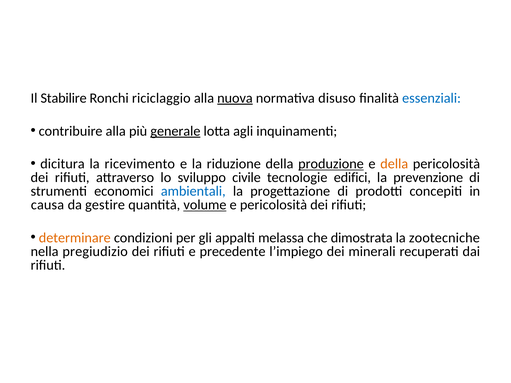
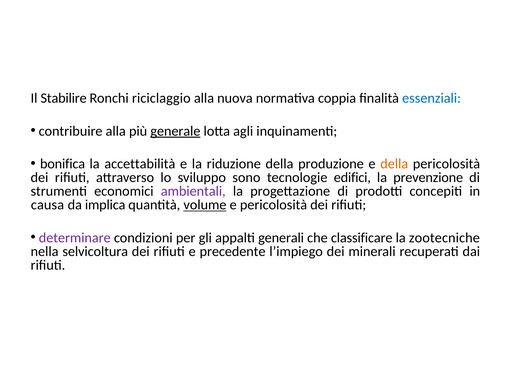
nuova underline: present -> none
disuso: disuso -> coppia
dicitura: dicitura -> bonifica
ricevimento: ricevimento -> accettabilità
produzione underline: present -> none
civile: civile -> sono
ambientali colour: blue -> purple
gestire: gestire -> implica
determinare colour: orange -> purple
melassa: melassa -> generali
dimostrata: dimostrata -> classificare
pregiudizio: pregiudizio -> selvicoltura
